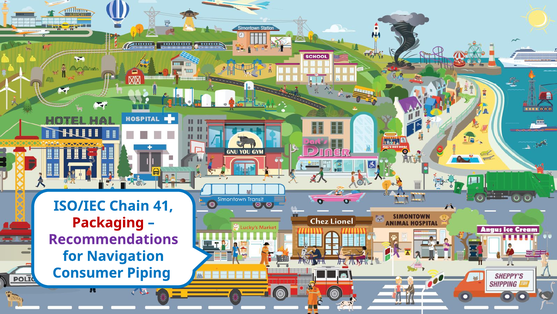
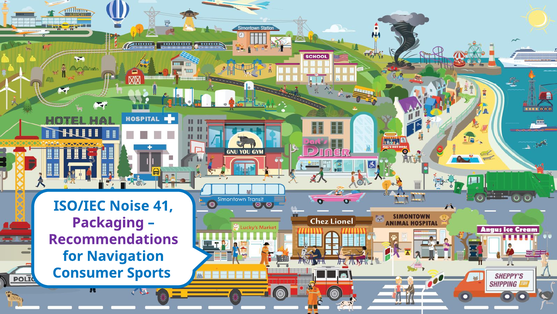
Chain: Chain -> Noise
Packaging colour: red -> purple
Piping: Piping -> Sports
